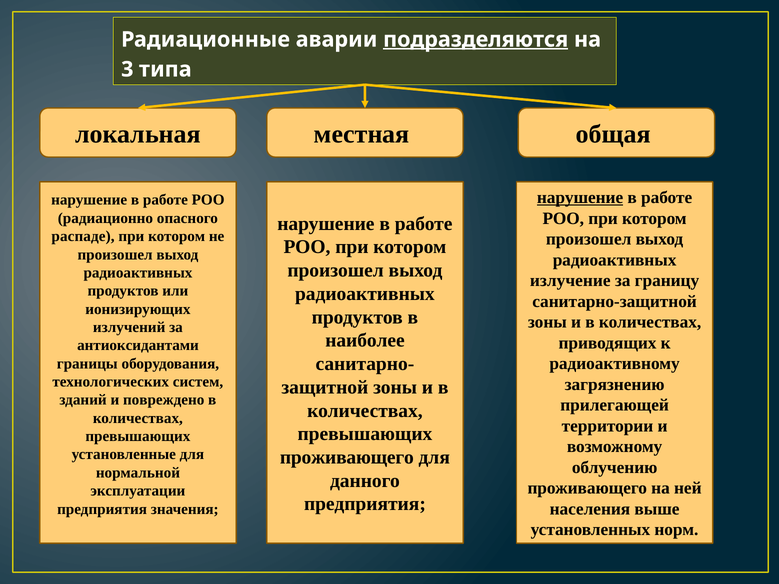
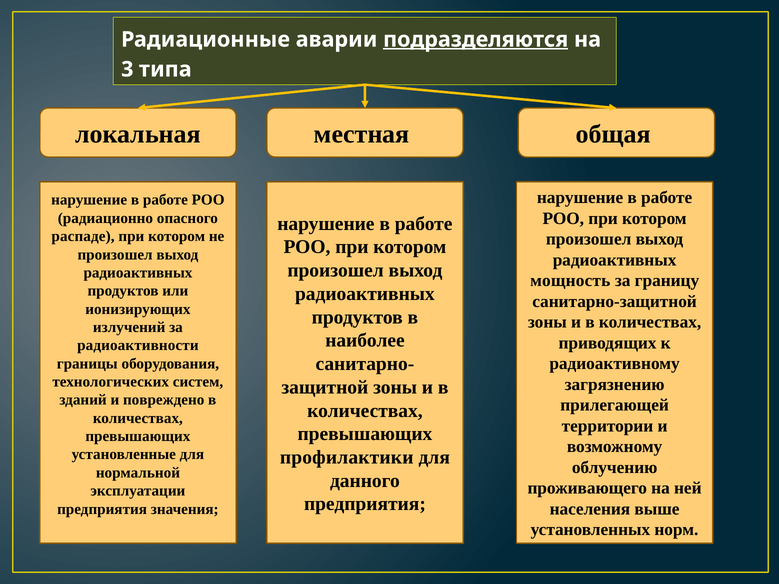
нарушение at (580, 198) underline: present -> none
излучение: излучение -> мощность
антиоксидантами: антиоксидантами -> радиоактивности
проживающего at (347, 458): проживающего -> профилактики
